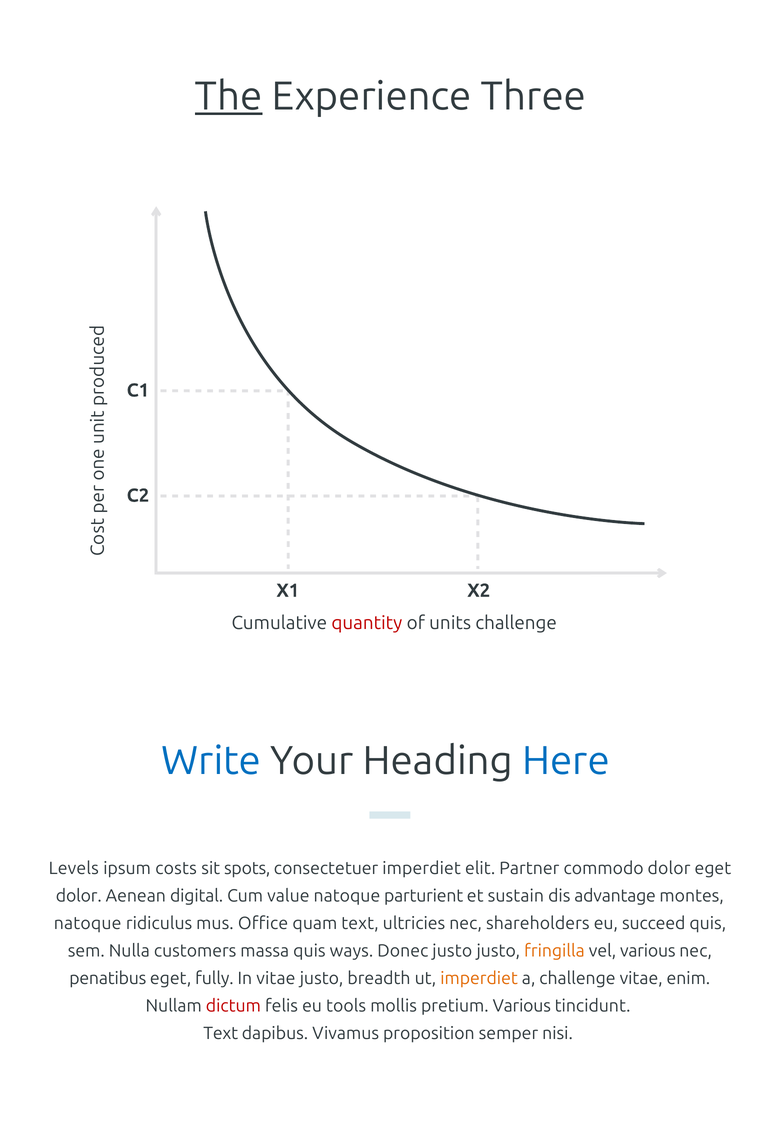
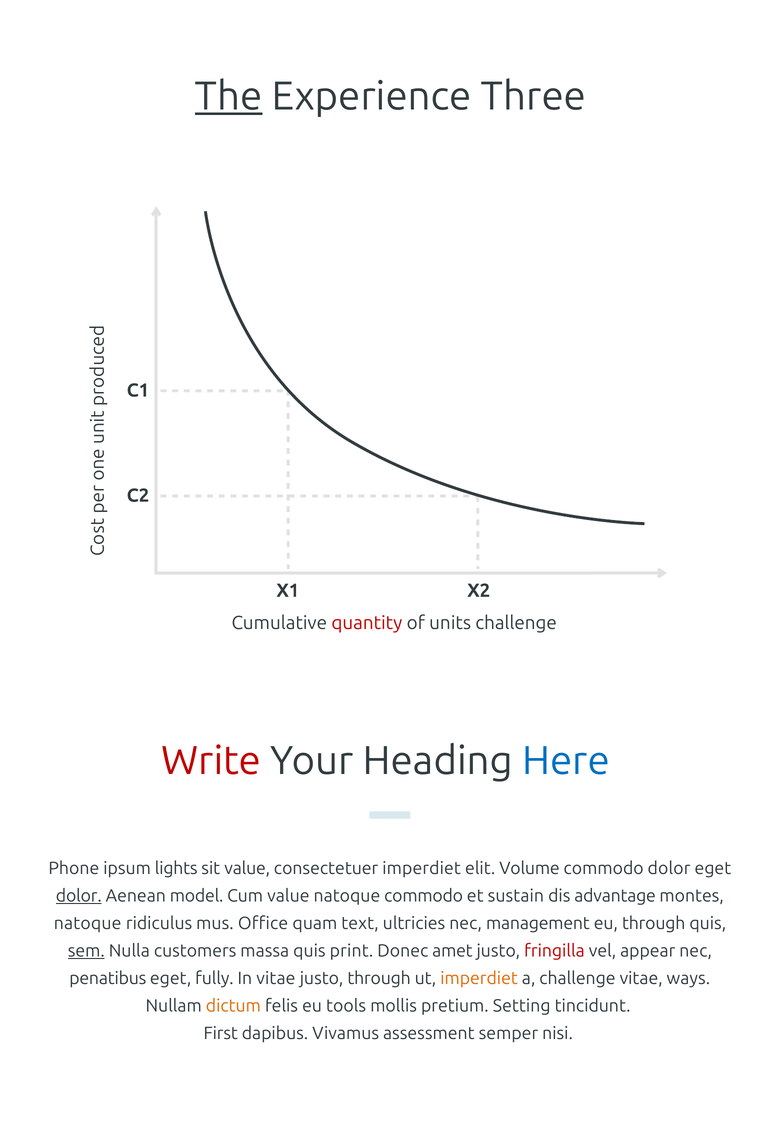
Write colour: blue -> red
Levels: Levels -> Phone
costs: costs -> lights
sit spots: spots -> value
Partner: Partner -> Volume
dolor at (79, 896) underline: none -> present
digital: digital -> model
natoque parturient: parturient -> commodo
shareholders: shareholders -> management
eu succeed: succeed -> through
sem underline: none -> present
ways: ways -> print
Donec justo: justo -> amet
fringilla colour: orange -> red
vel various: various -> appear
justo breadth: breadth -> through
enim: enim -> ways
dictum colour: red -> orange
pretium Various: Various -> Setting
Text at (221, 1033): Text -> First
proposition: proposition -> assessment
